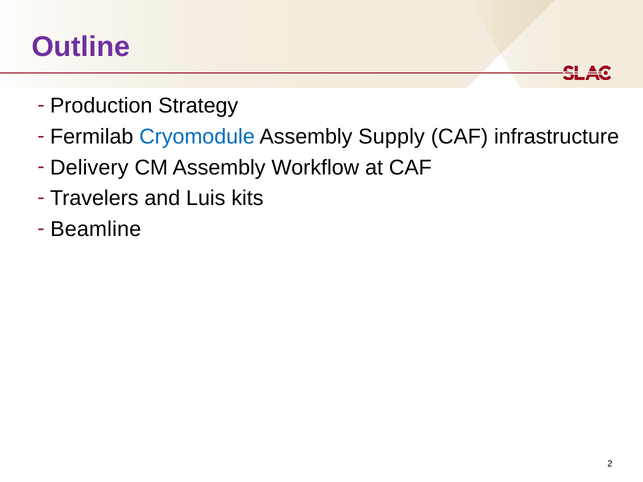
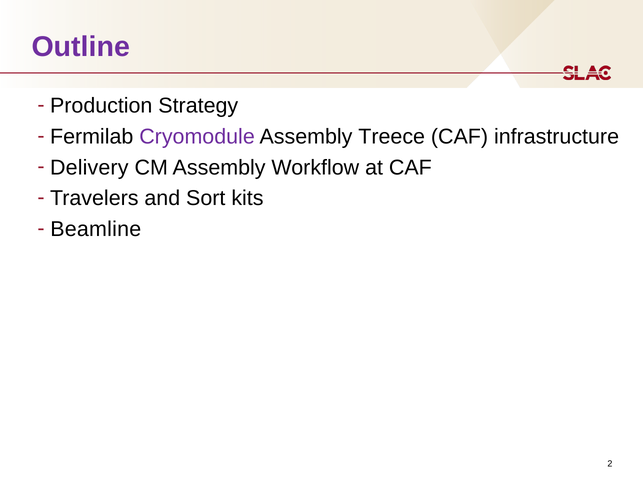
Cryomodule colour: blue -> purple
Supply: Supply -> Treece
Luis: Luis -> Sort
